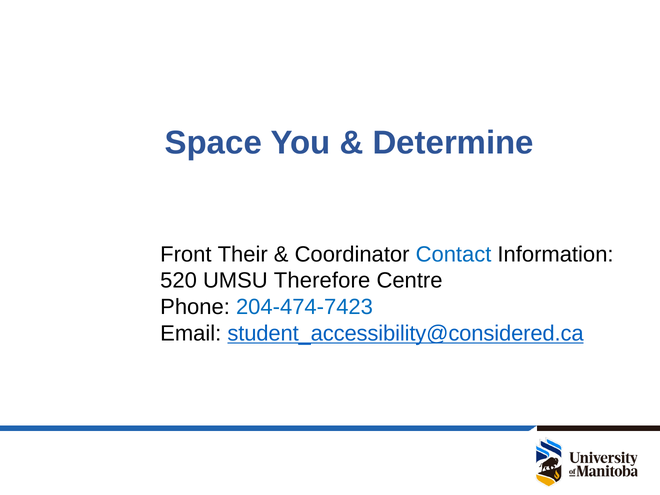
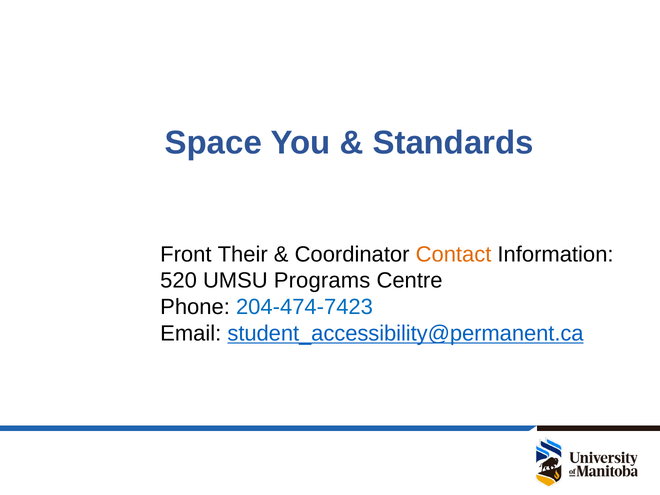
Determine: Determine -> Standards
Contact colour: blue -> orange
Therefore: Therefore -> Programs
student_accessibility@considered.ca: student_accessibility@considered.ca -> student_accessibility@permanent.ca
